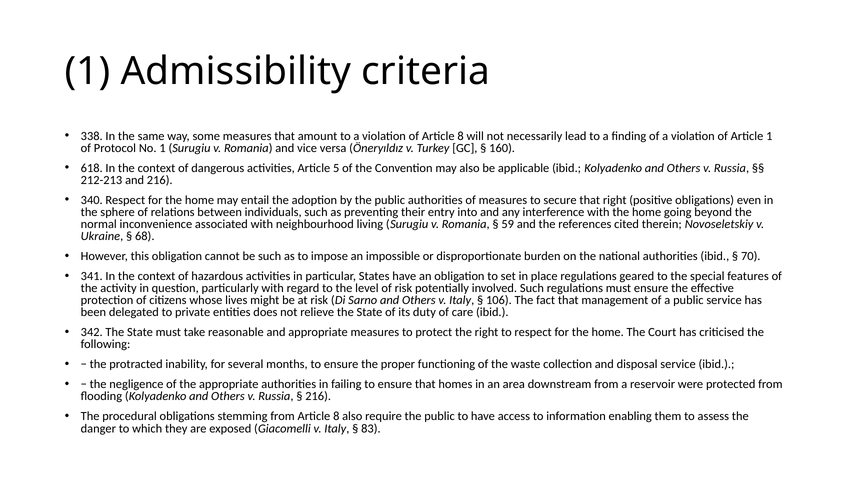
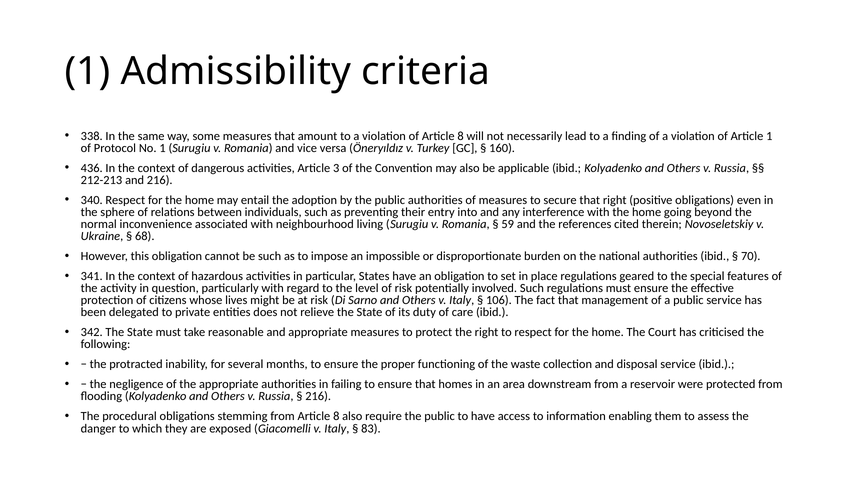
618: 618 -> 436
5: 5 -> 3
